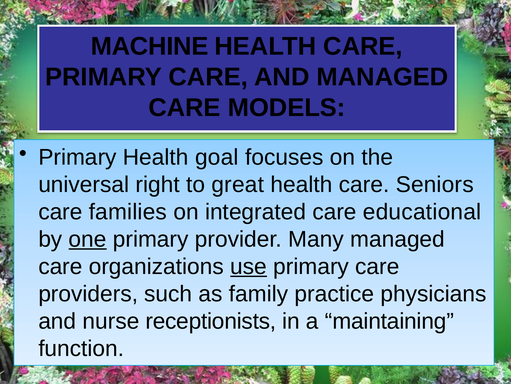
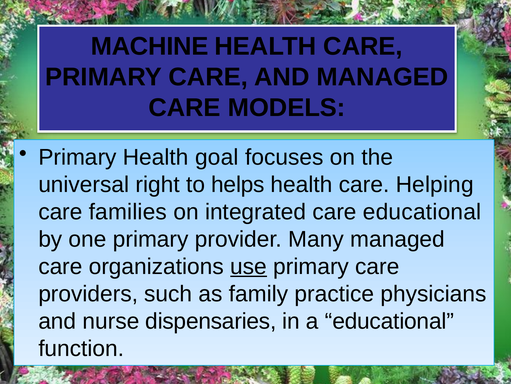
great: great -> helps
Seniors: Seniors -> Helping
one underline: present -> none
receptionists: receptionists -> dispensaries
a maintaining: maintaining -> educational
